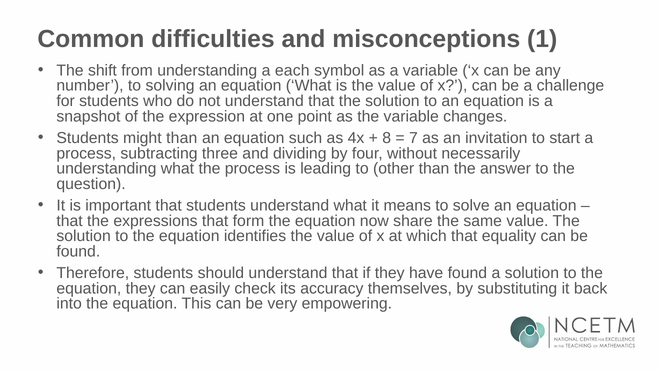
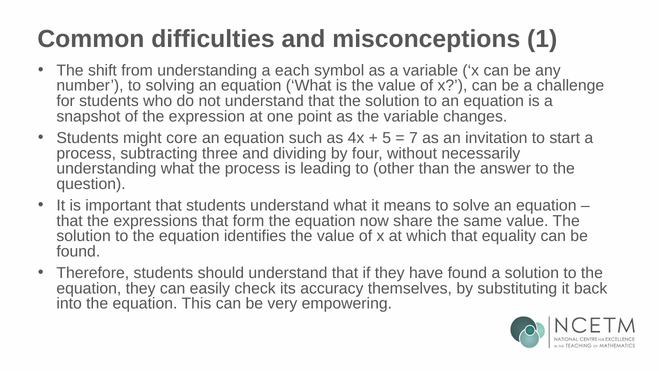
might than: than -> core
8: 8 -> 5
